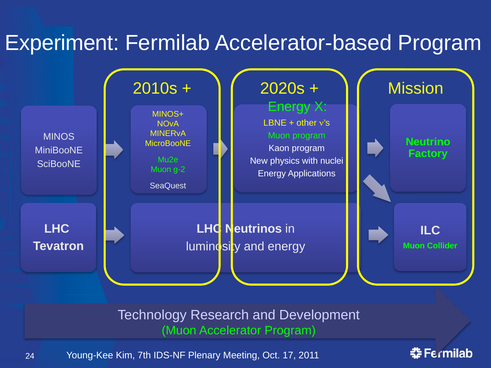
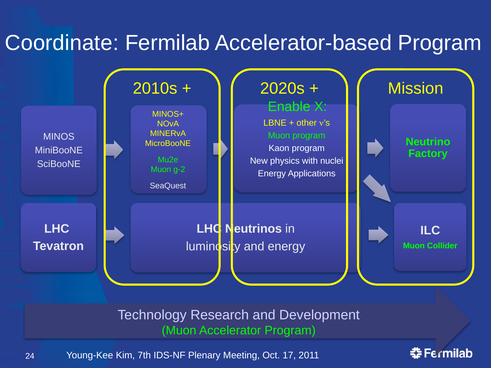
Experiment: Experiment -> Coordinate
Energy at (289, 107): Energy -> Enable
